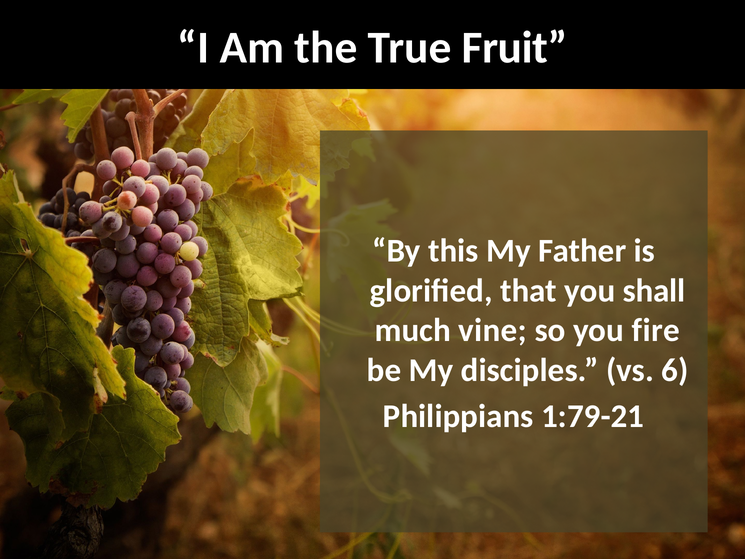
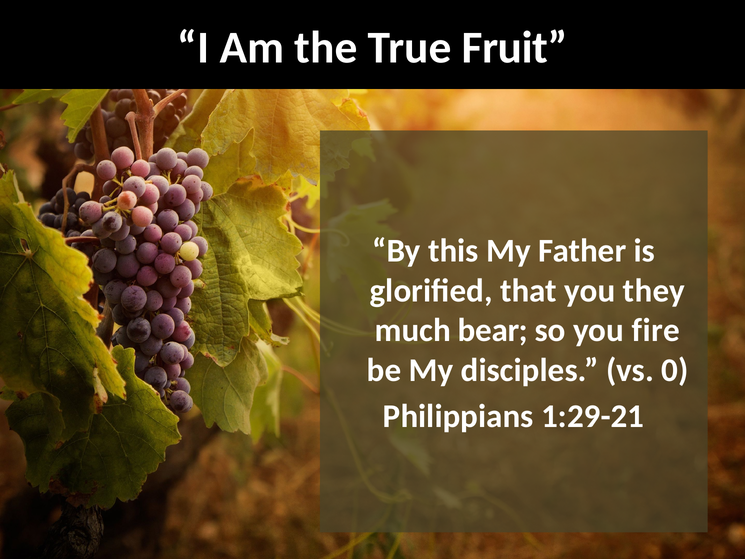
shall: shall -> they
vine: vine -> bear
6: 6 -> 0
1:79-21: 1:79-21 -> 1:29-21
